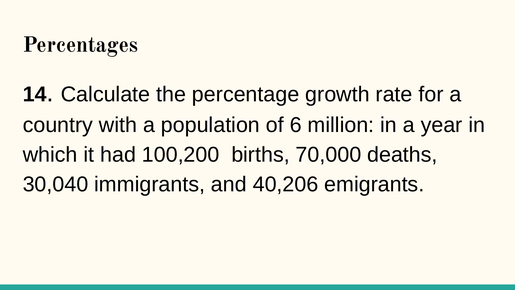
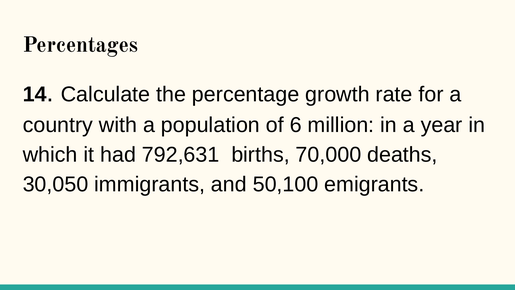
100,200: 100,200 -> 792,631
30,040: 30,040 -> 30,050
40,206: 40,206 -> 50,100
